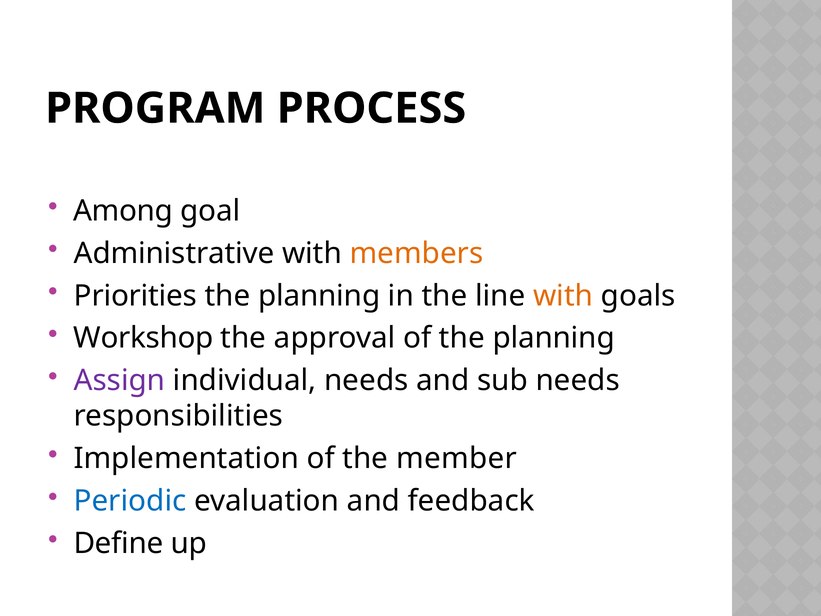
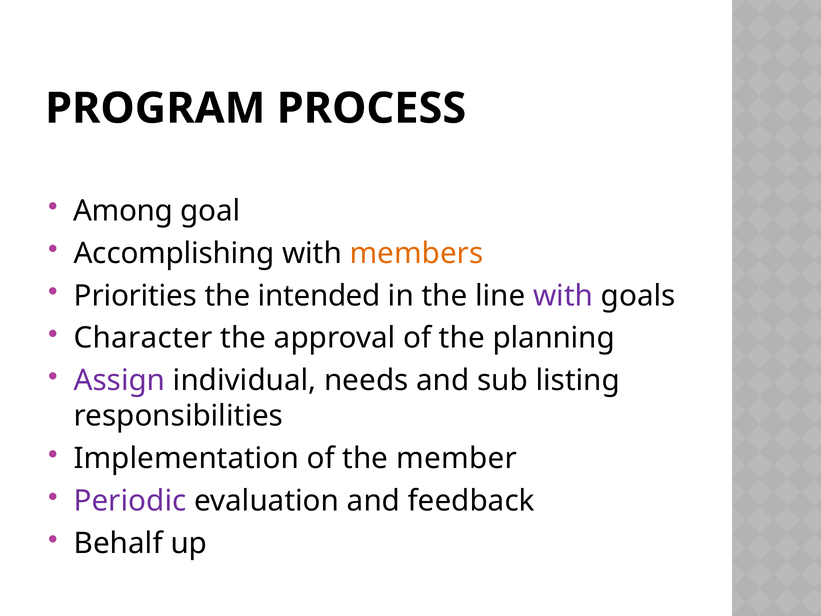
Administrative: Administrative -> Accomplishing
planning at (319, 296): planning -> intended
with at (563, 296) colour: orange -> purple
Workshop: Workshop -> Character
sub needs: needs -> listing
Periodic colour: blue -> purple
Define: Define -> Behalf
